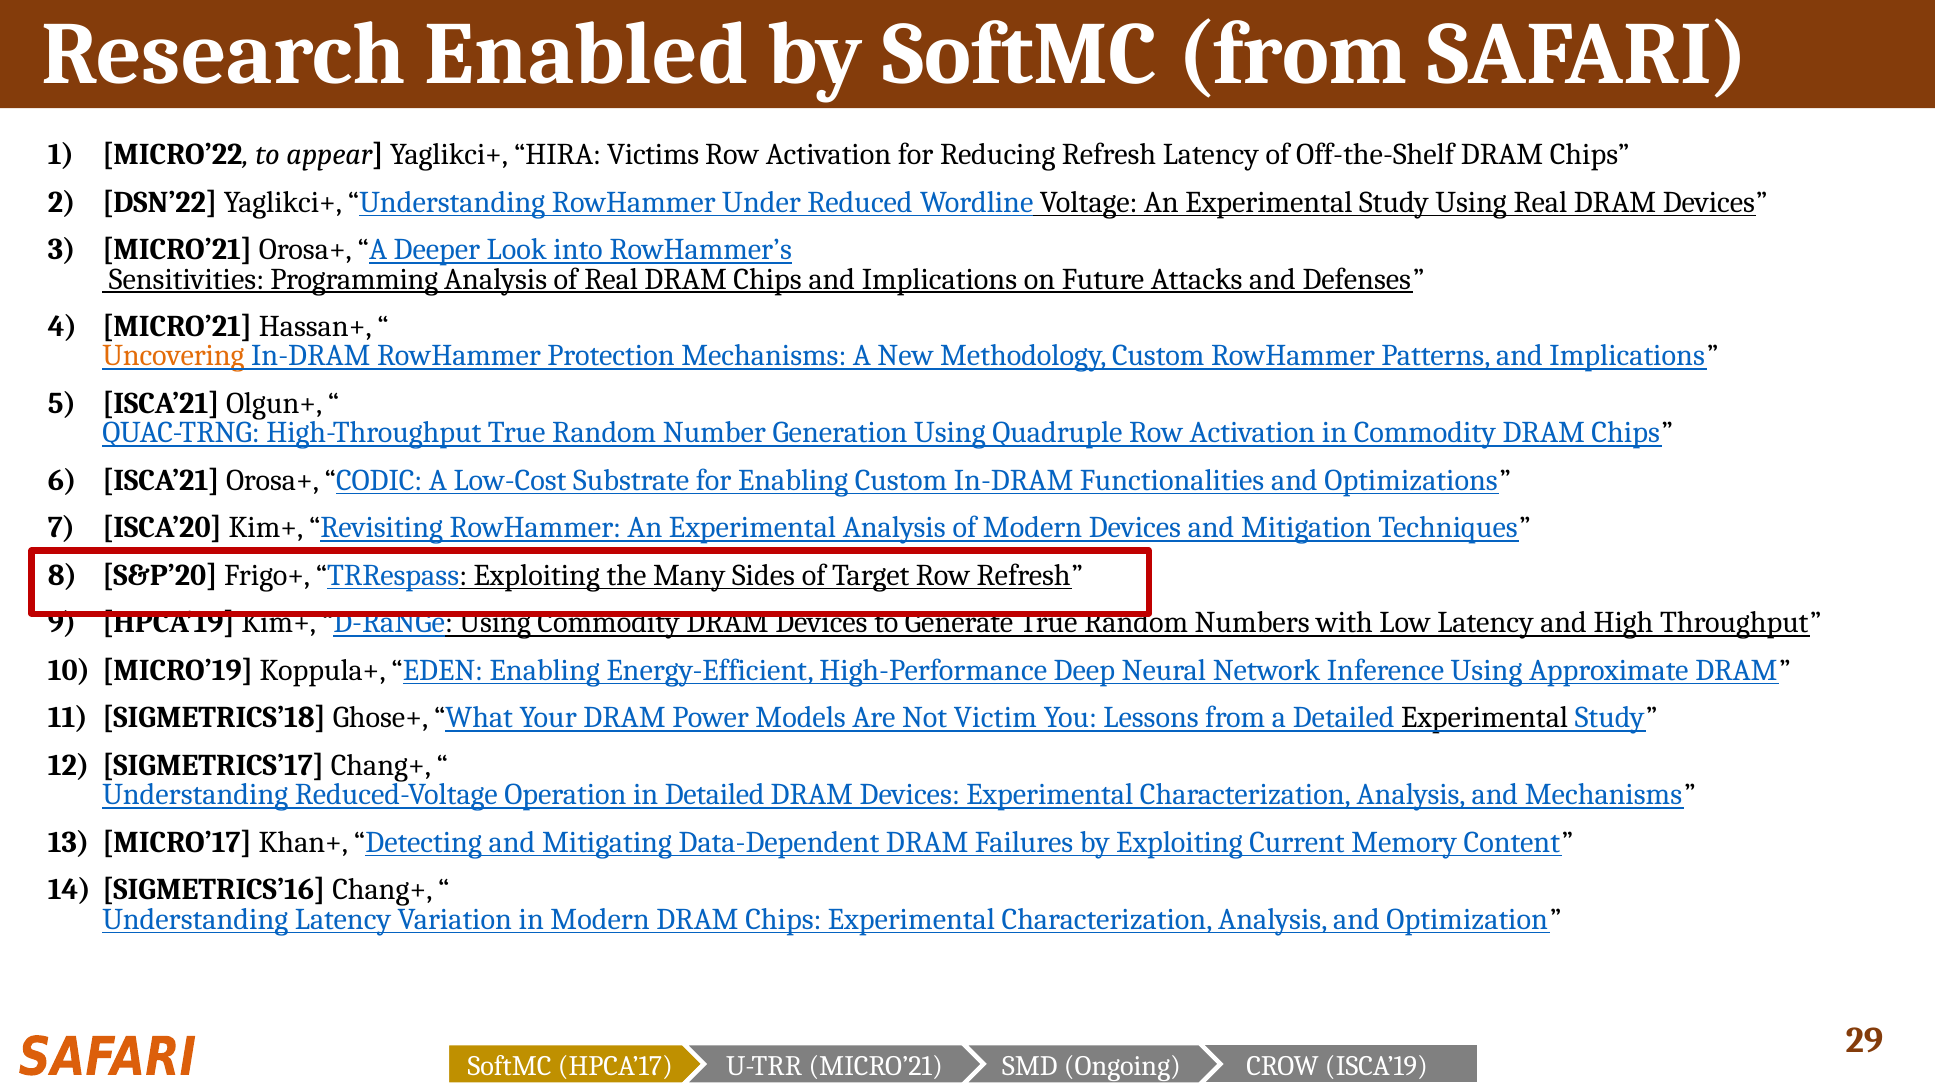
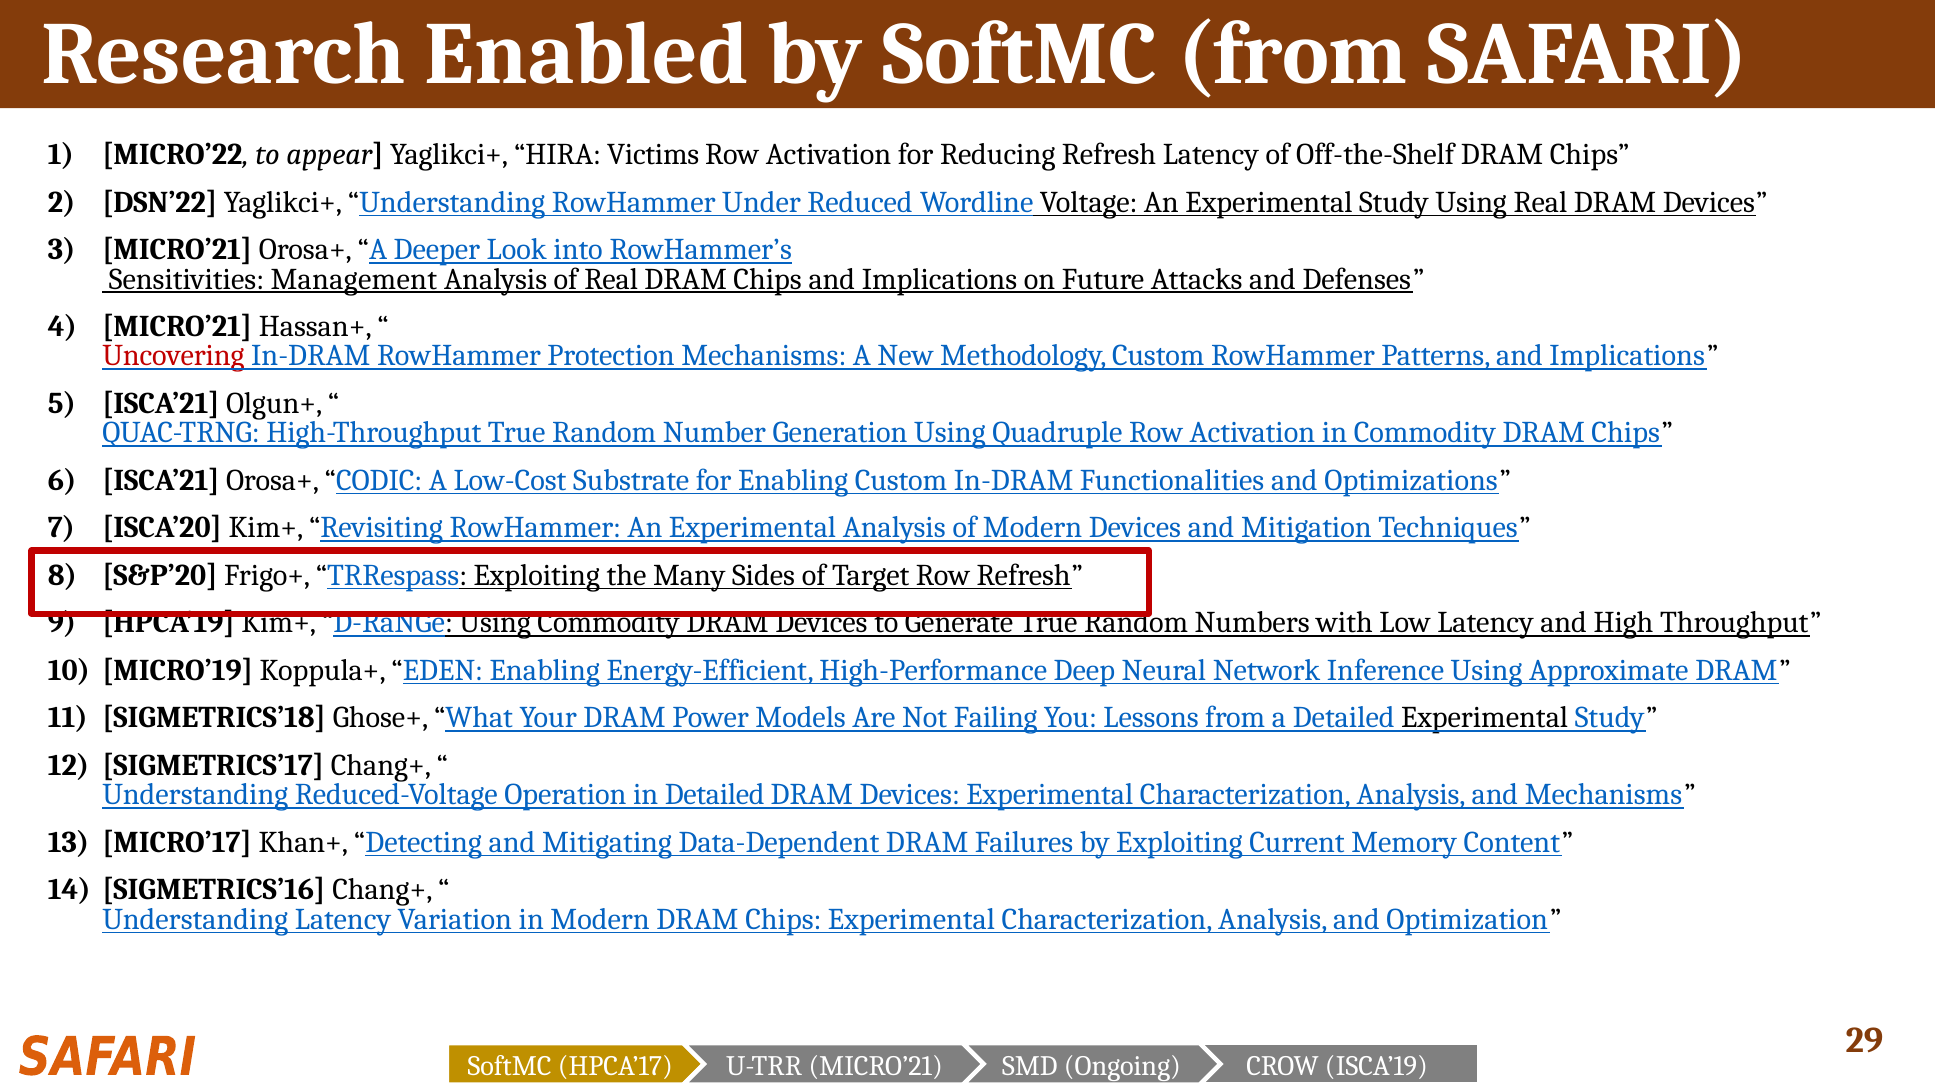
Programming: Programming -> Management
Uncovering colour: orange -> red
Victim: Victim -> Failing
